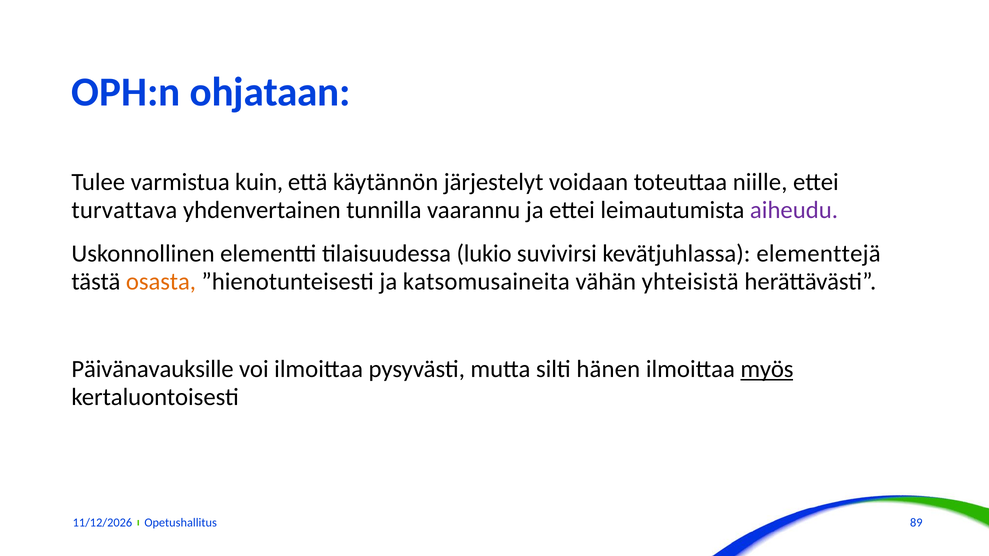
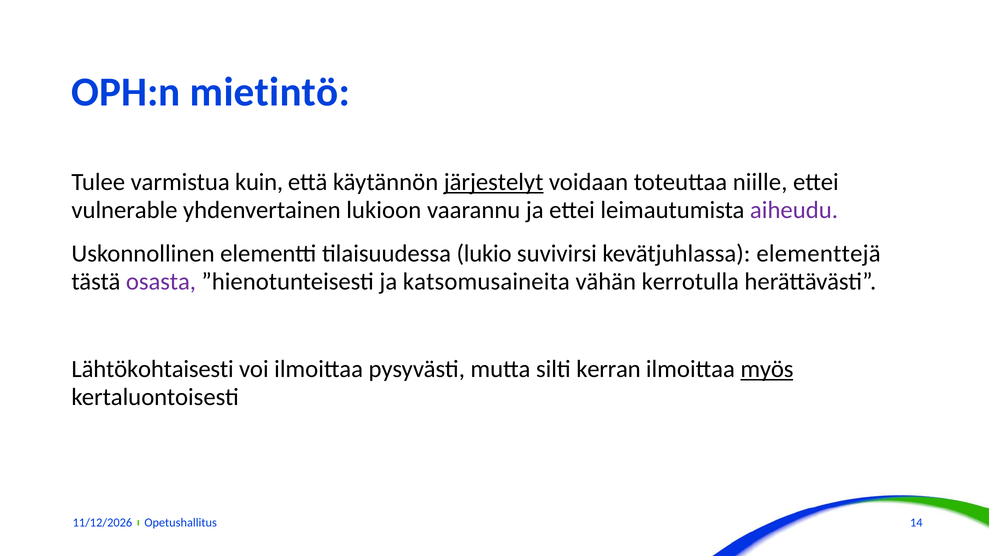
ohjataan: ohjataan -> mietintö
järjestelyt underline: none -> present
turvattava: turvattava -> vulnerable
tunnilla: tunnilla -> lukioon
osasta colour: orange -> purple
yhteisistä: yhteisistä -> kerrotulla
Päivänavauksille: Päivänavauksille -> Lähtökohtaisesti
hänen: hänen -> kerran
89: 89 -> 14
